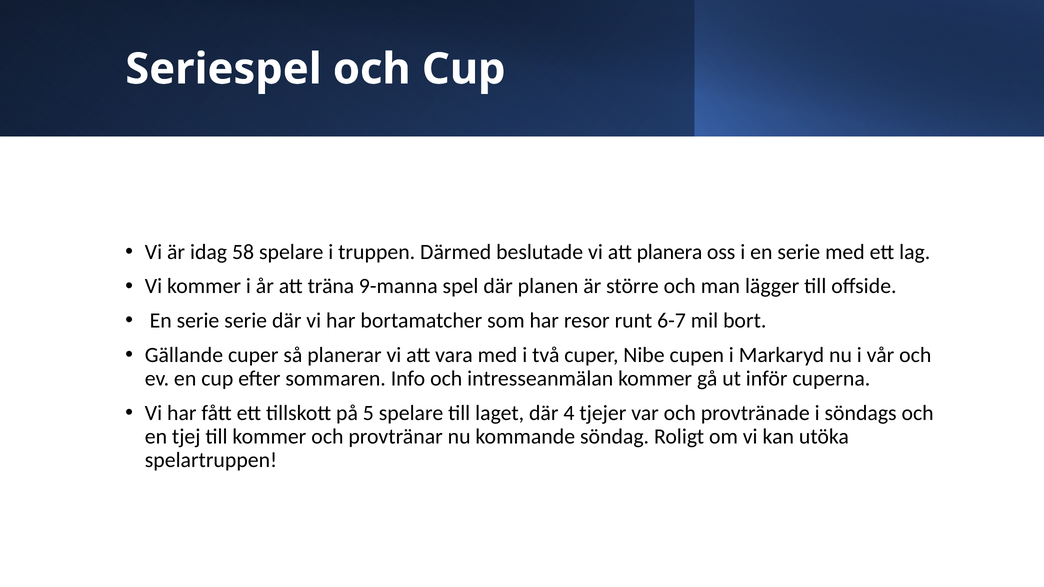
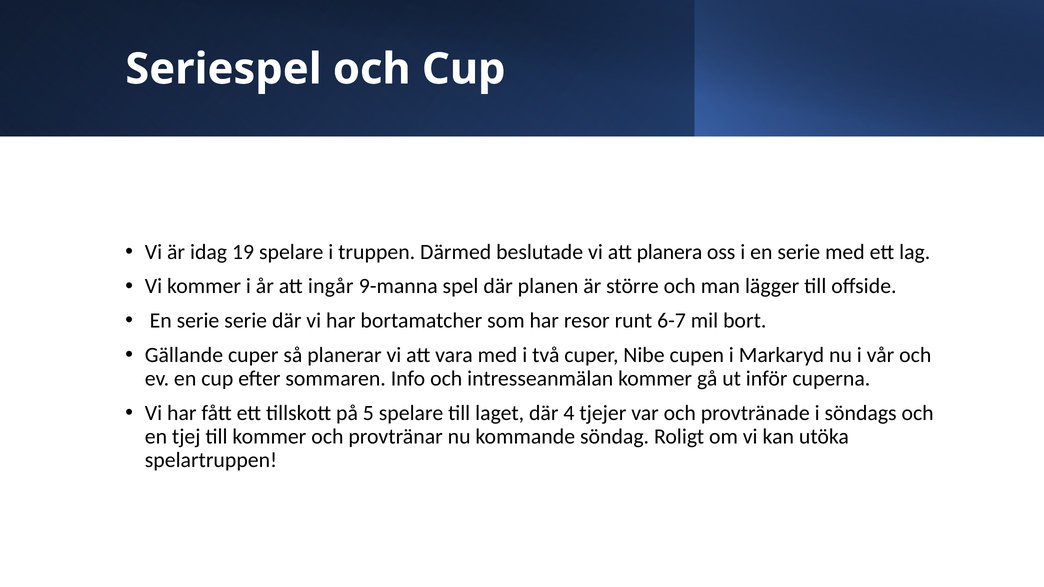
58: 58 -> 19
träna: träna -> ingår
